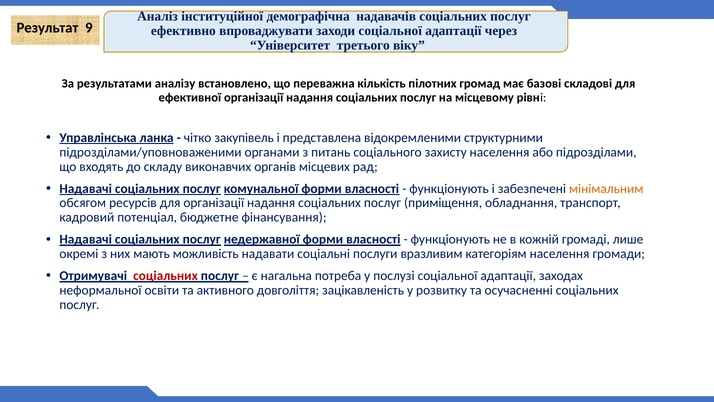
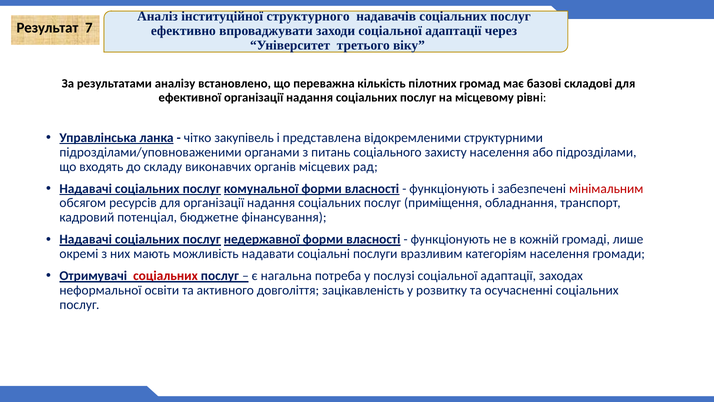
демографічна: демографічна -> структурного
9: 9 -> 7
мінімальним colour: orange -> red
